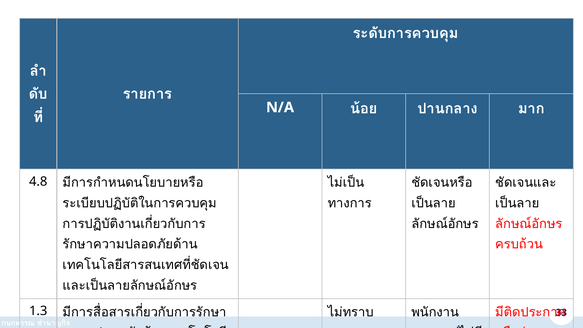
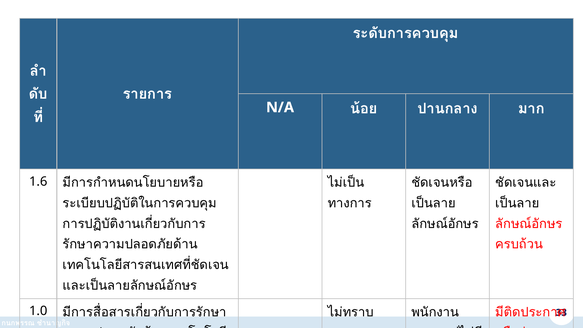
4.8: 4.8 -> 1.6
1.3 at (38, 311): 1.3 -> 1.0
